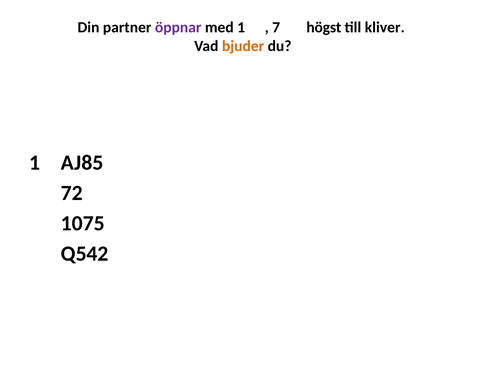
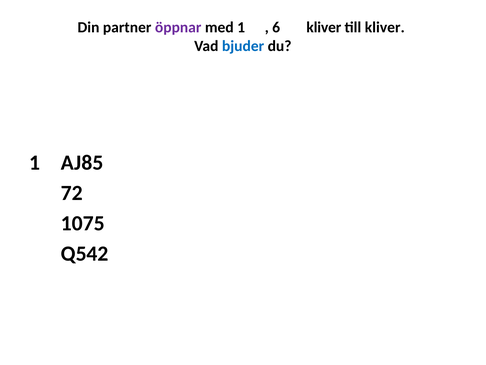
7: 7 -> 6
högst at (324, 27): högst -> kliver
bjuder colour: orange -> blue
